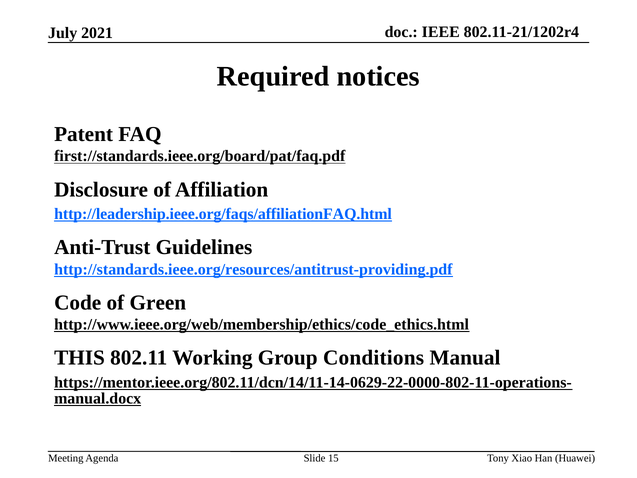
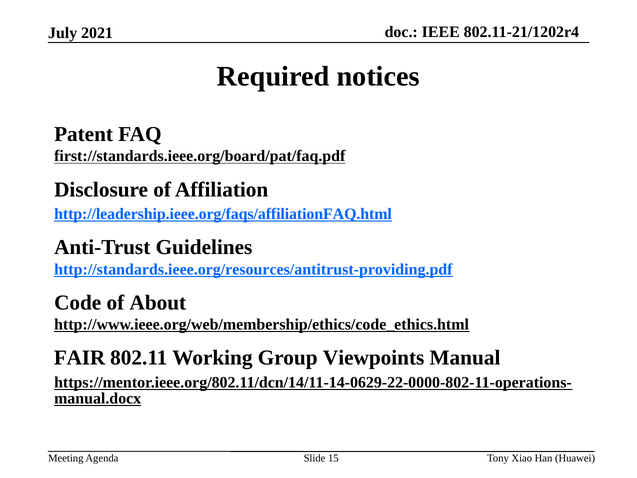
Green: Green -> About
THIS: THIS -> FAIR
Conditions: Conditions -> Viewpoints
